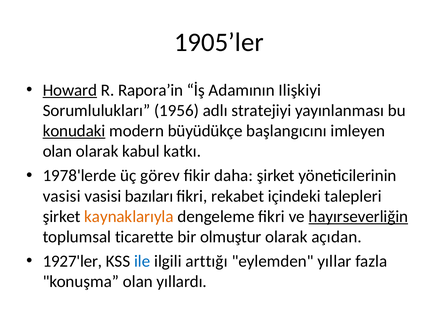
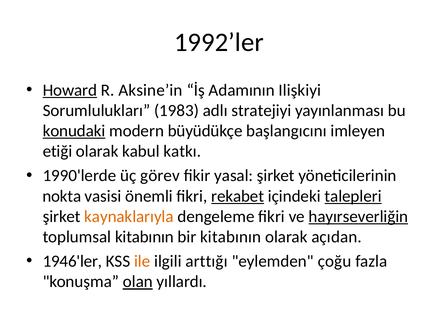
1905’ler: 1905’ler -> 1992’ler
Rapora’in: Rapora’in -> Aksine’in
1956: 1956 -> 1983
olan at (57, 152): olan -> etiği
1978'lerde: 1978'lerde -> 1990'lerde
daha: daha -> yasal
vasisi at (62, 196): vasisi -> nokta
bazıları: bazıları -> önemli
rekabet underline: none -> present
talepleri underline: none -> present
toplumsal ticarette: ticarette -> kitabının
bir olmuştur: olmuştur -> kitabının
1927'ler: 1927'ler -> 1946'ler
ile colour: blue -> orange
yıllar: yıllar -> çoğu
olan at (138, 282) underline: none -> present
